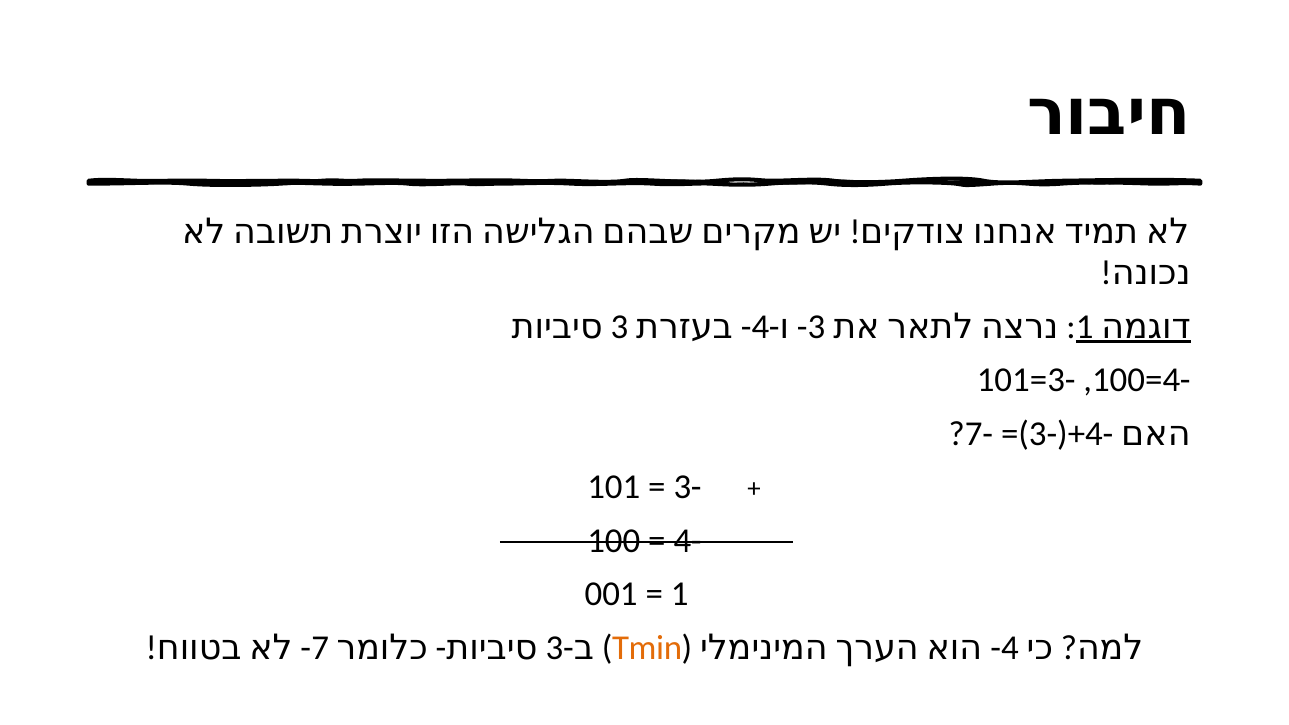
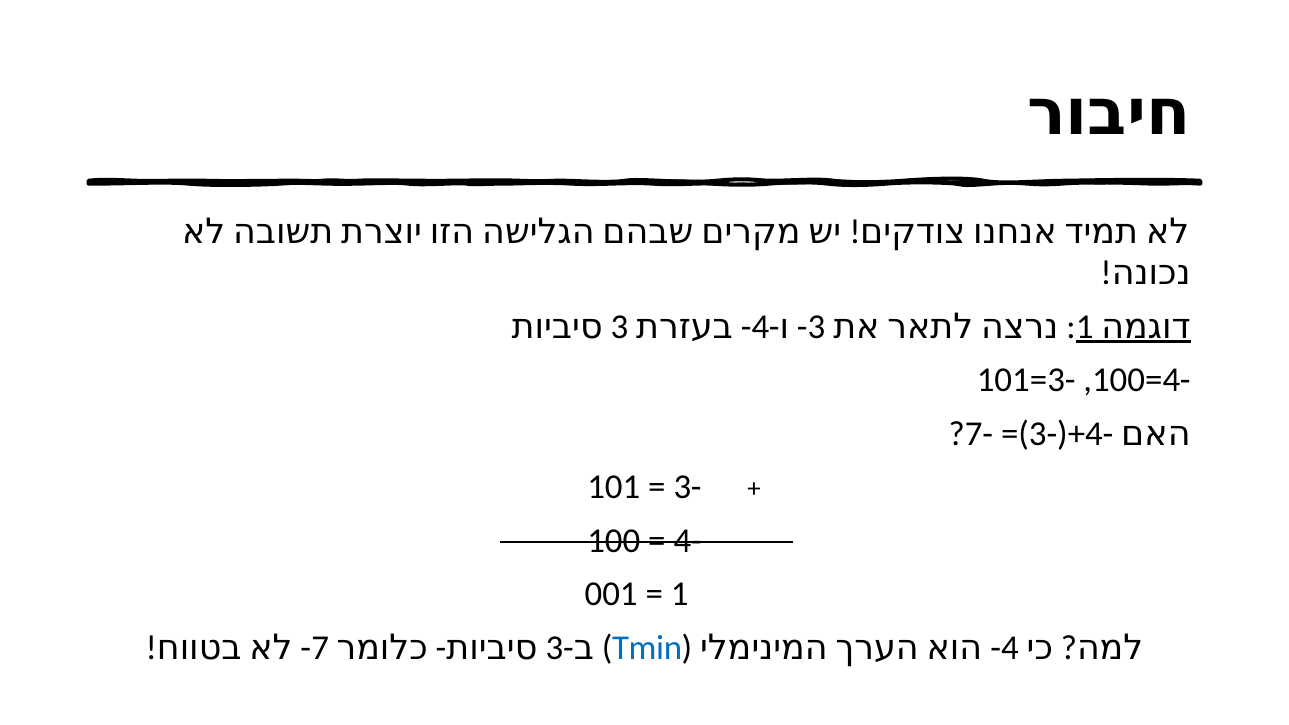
Tmin colour: orange -> blue
